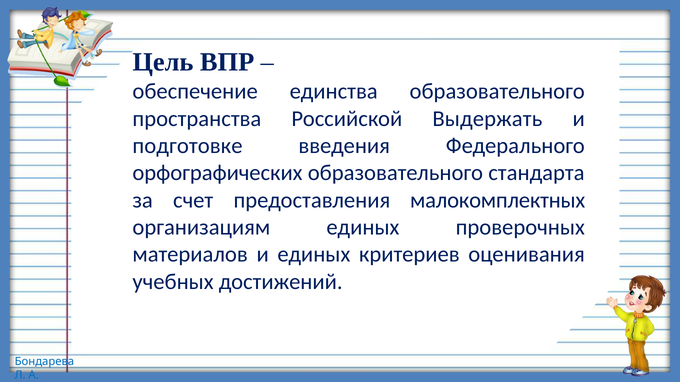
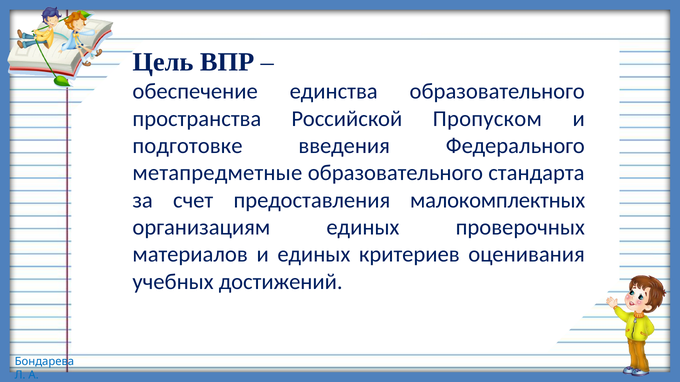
Выдержать: Выдержать -> Пропуском
орфографических: орфографических -> метапредметные
